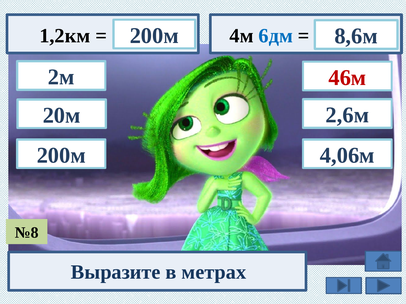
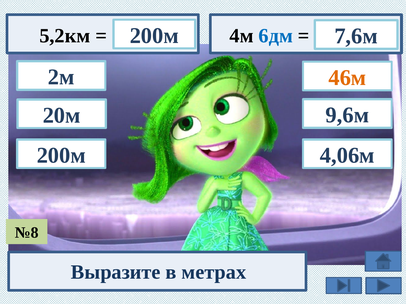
8,6м: 8,6м -> 7,6м
1,2км: 1,2км -> 5,2км
46м colour: red -> orange
2,6м: 2,6м -> 9,6м
